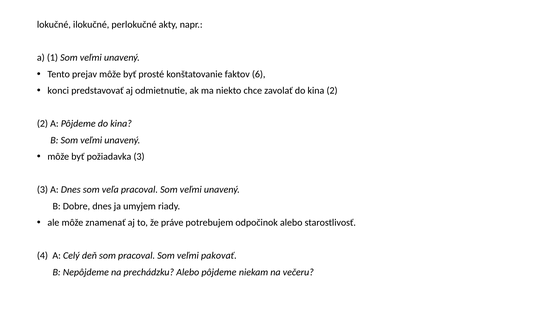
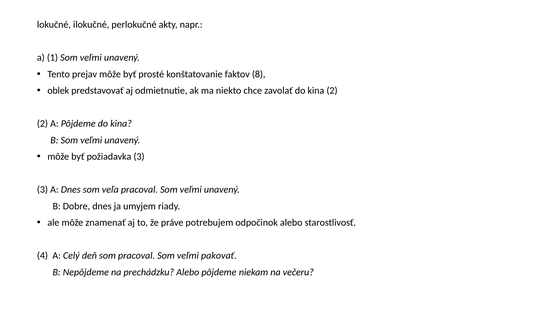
6: 6 -> 8
konci: konci -> oblek
